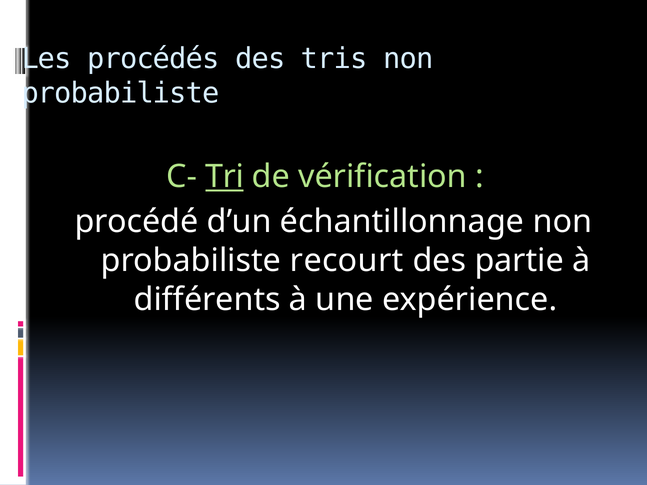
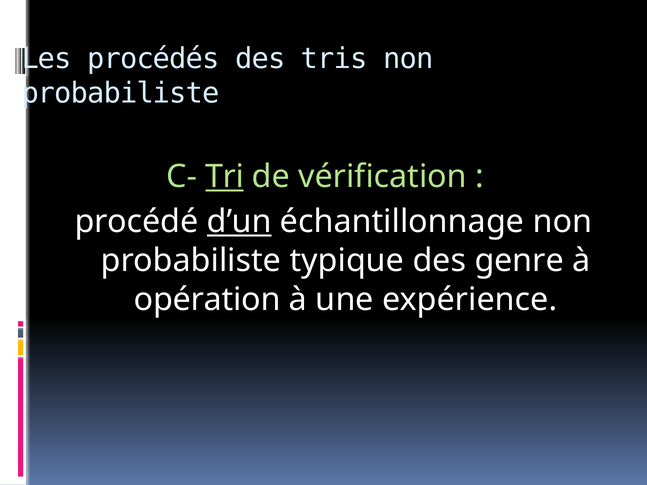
d’un underline: none -> present
recourt: recourt -> typique
partie: partie -> genre
différents: différents -> opération
